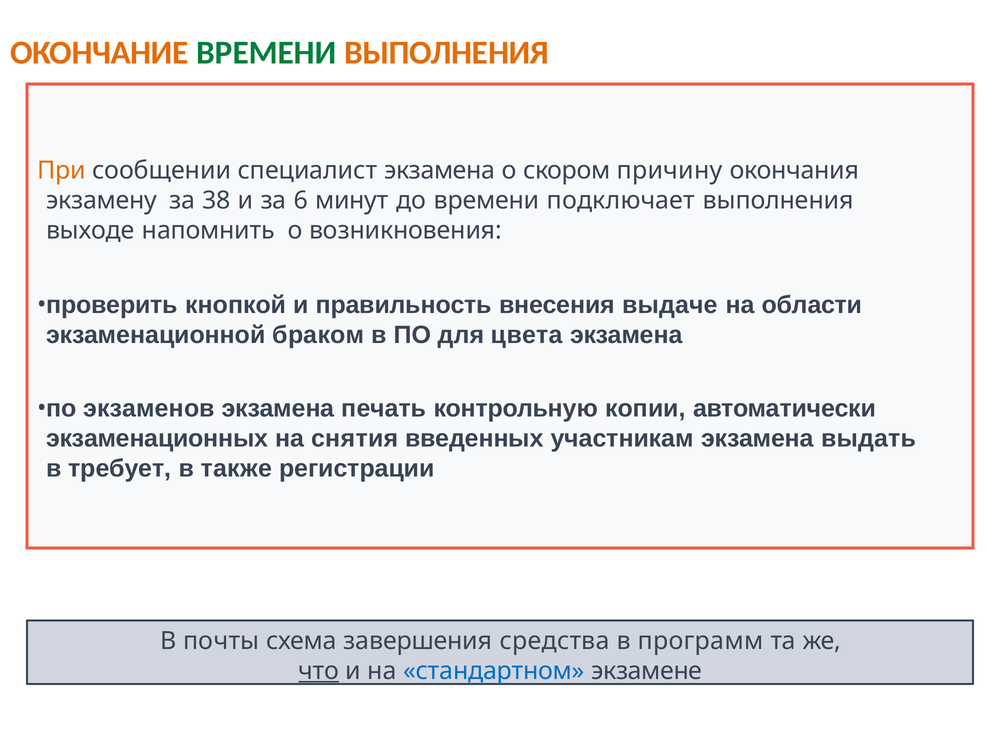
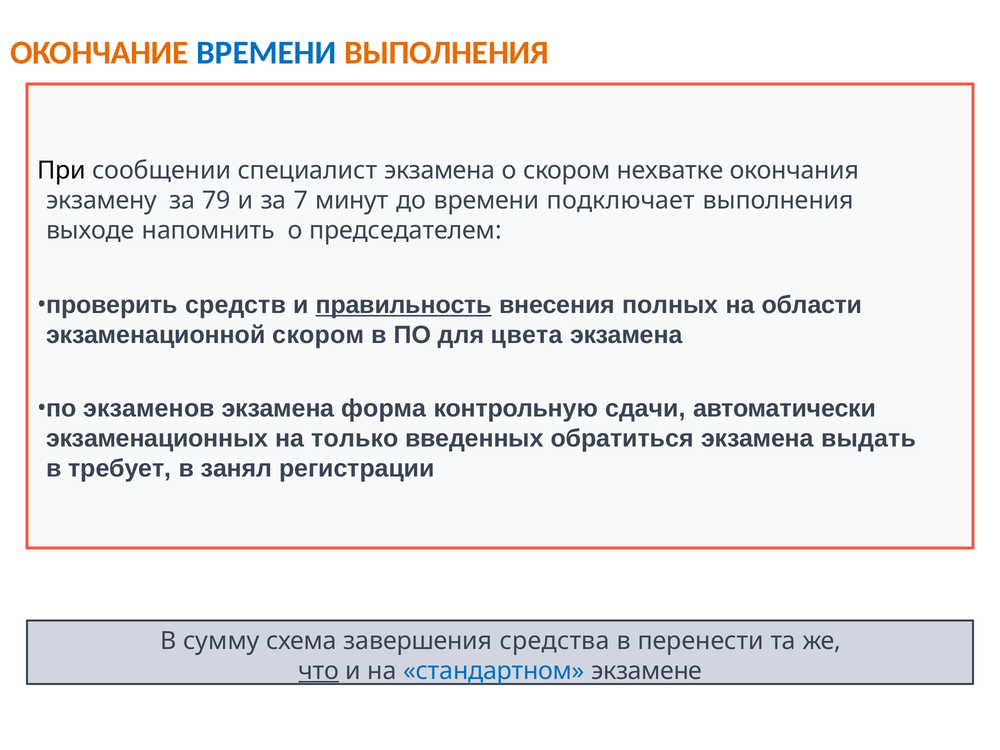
ВРЕМЕНИ at (266, 53) colour: green -> blue
При colour: orange -> black
причину: причину -> нехватке
38: 38 -> 79
6: 6 -> 7
возникновения: возникновения -> председателем
кнопкой: кнопкой -> средств
правильность underline: none -> present
выдаче: выдаче -> полных
экзаменационной браком: браком -> скором
печать: печать -> форма
копии: копии -> сдачи
снятия: снятия -> только
участникам: участникам -> обратиться
также: также -> занял
почты: почты -> сумму
программ: программ -> перенести
